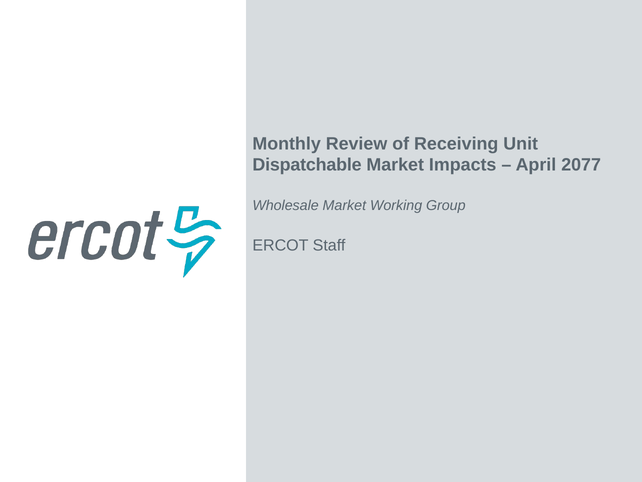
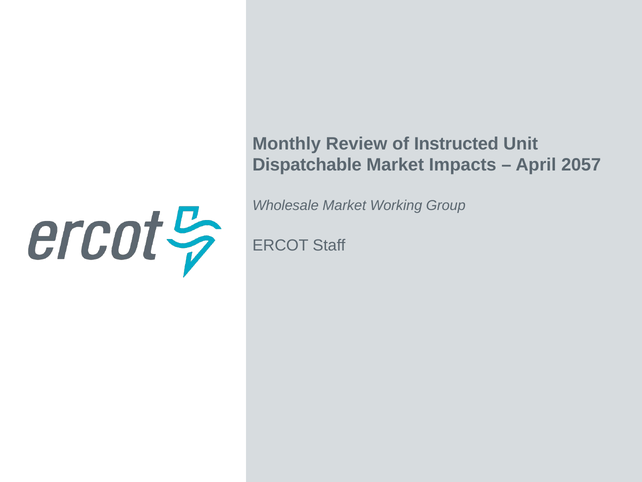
Receiving: Receiving -> Instructed
2077: 2077 -> 2057
